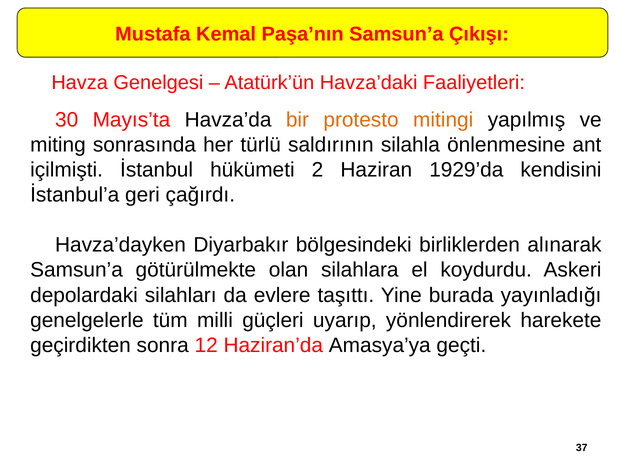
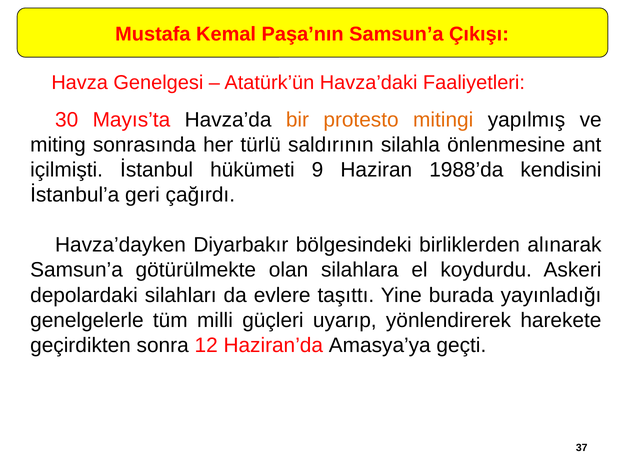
2: 2 -> 9
1929’da: 1929’da -> 1988’da
